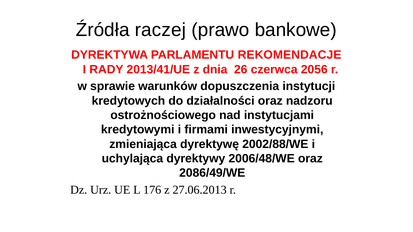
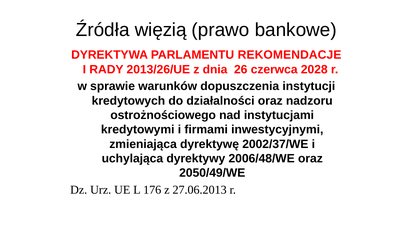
raczej: raczej -> więzią
2013/41/UE: 2013/41/UE -> 2013/26/UE
2056: 2056 -> 2028
2002/88/WE: 2002/88/WE -> 2002/37/WE
2086/49/WE: 2086/49/WE -> 2050/49/WE
